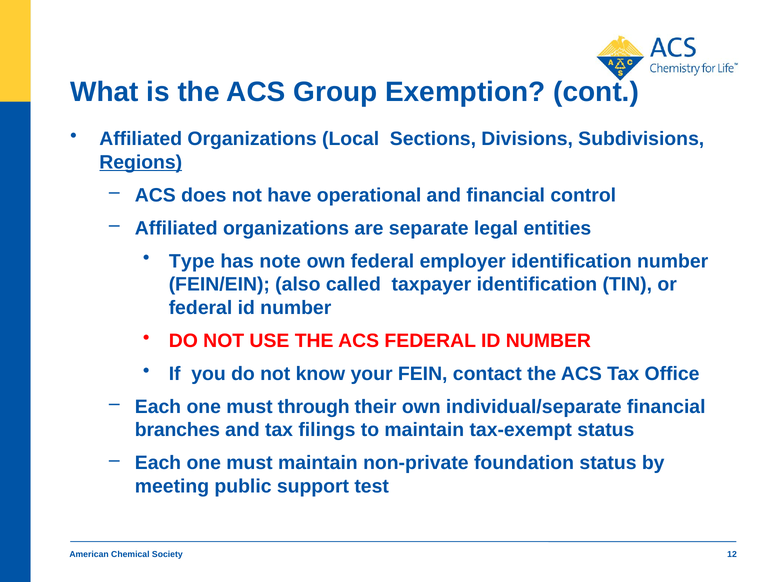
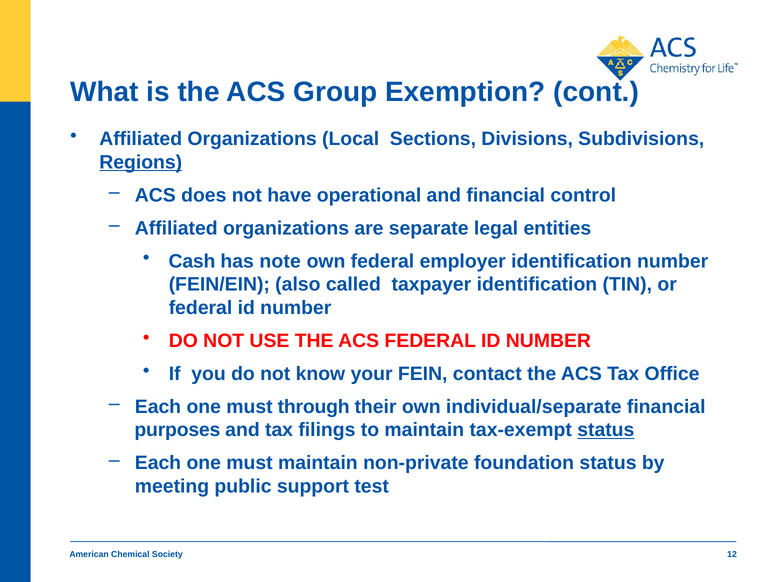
Type: Type -> Cash
branches: branches -> purposes
status at (606, 430) underline: none -> present
